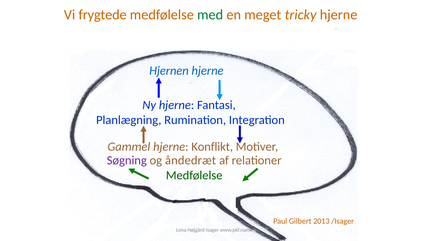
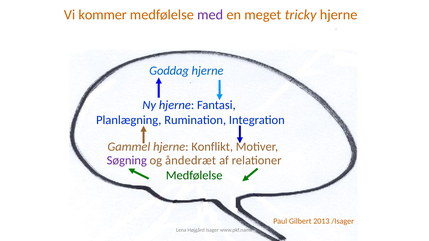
frygtede: frygtede -> kommer
med colour: green -> purple
Hjernen: Hjernen -> Goddag
